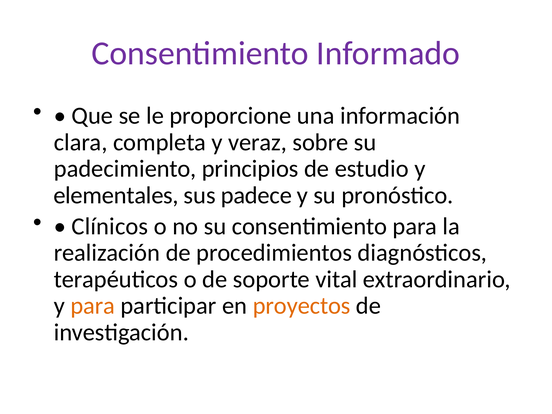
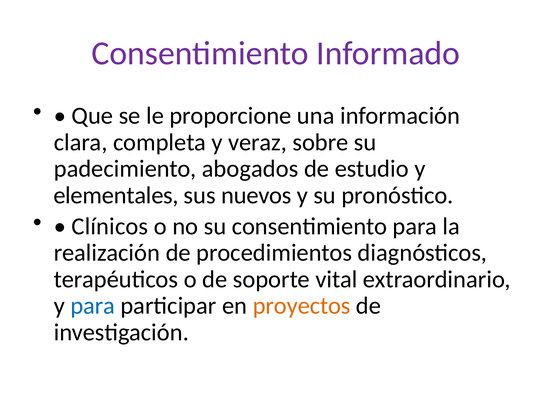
principios: principios -> abogados
padece: padece -> nuevos
para at (93, 306) colour: orange -> blue
